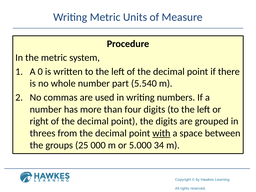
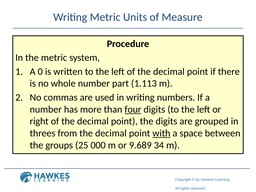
5.540: 5.540 -> 1.113
four underline: none -> present
5.000: 5.000 -> 9.689
